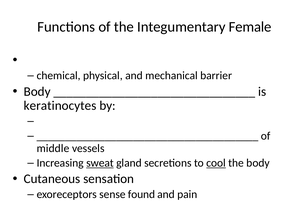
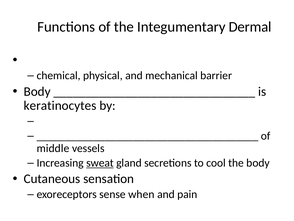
Female: Female -> Dermal
cool underline: present -> none
found: found -> when
